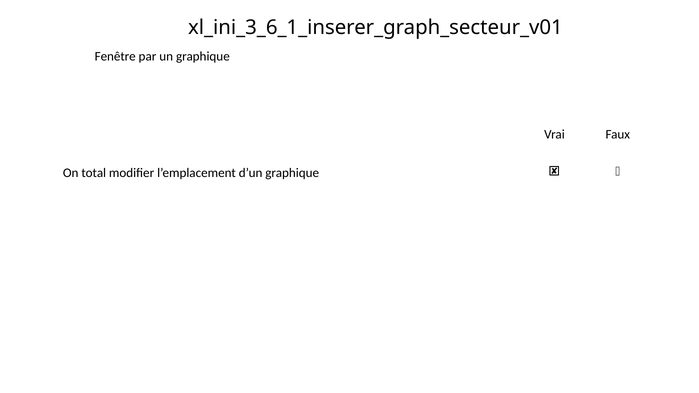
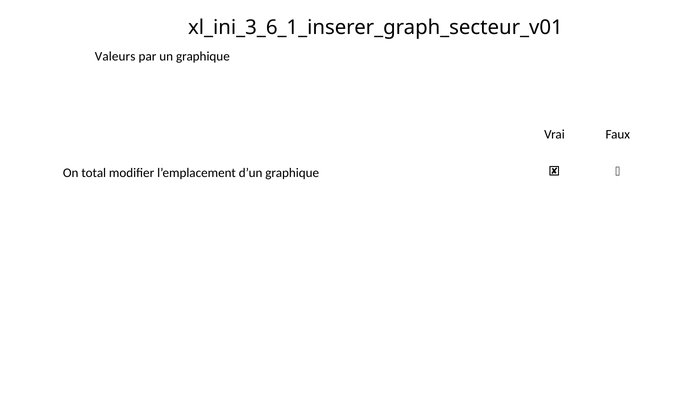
Fenêtre: Fenêtre -> Valeurs
